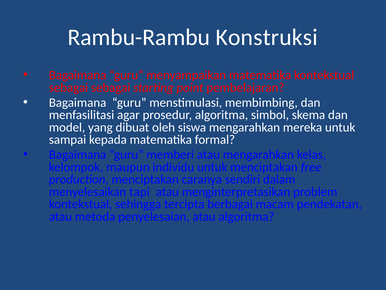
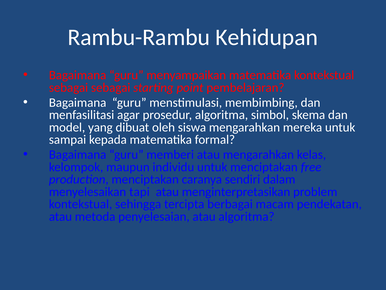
Konstruksi: Konstruksi -> Kehidupan
